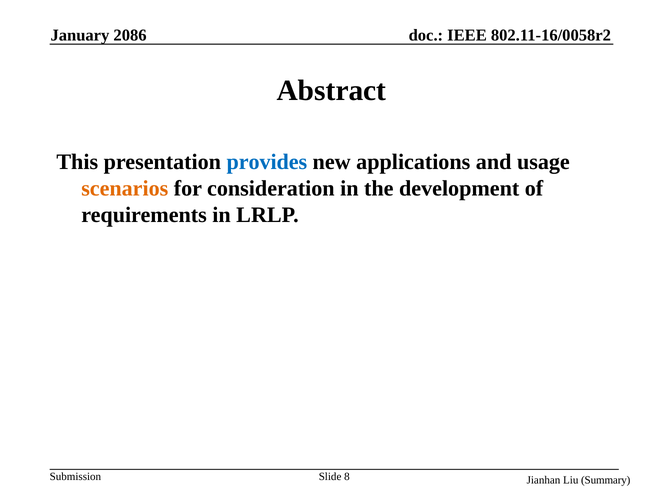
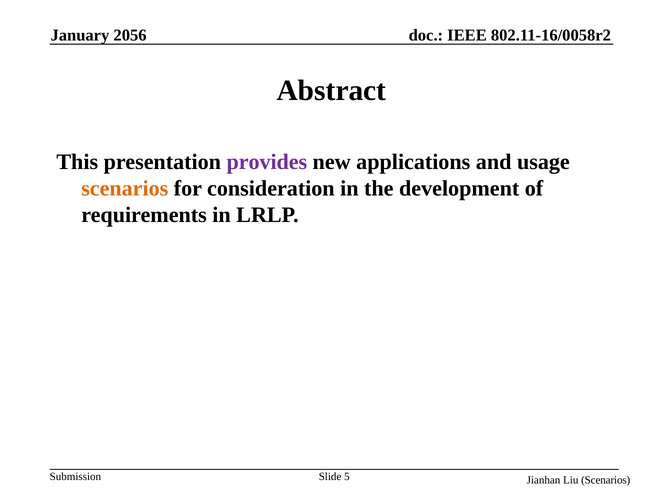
2086: 2086 -> 2056
provides colour: blue -> purple
8: 8 -> 5
Liu Summary: Summary -> Scenarios
